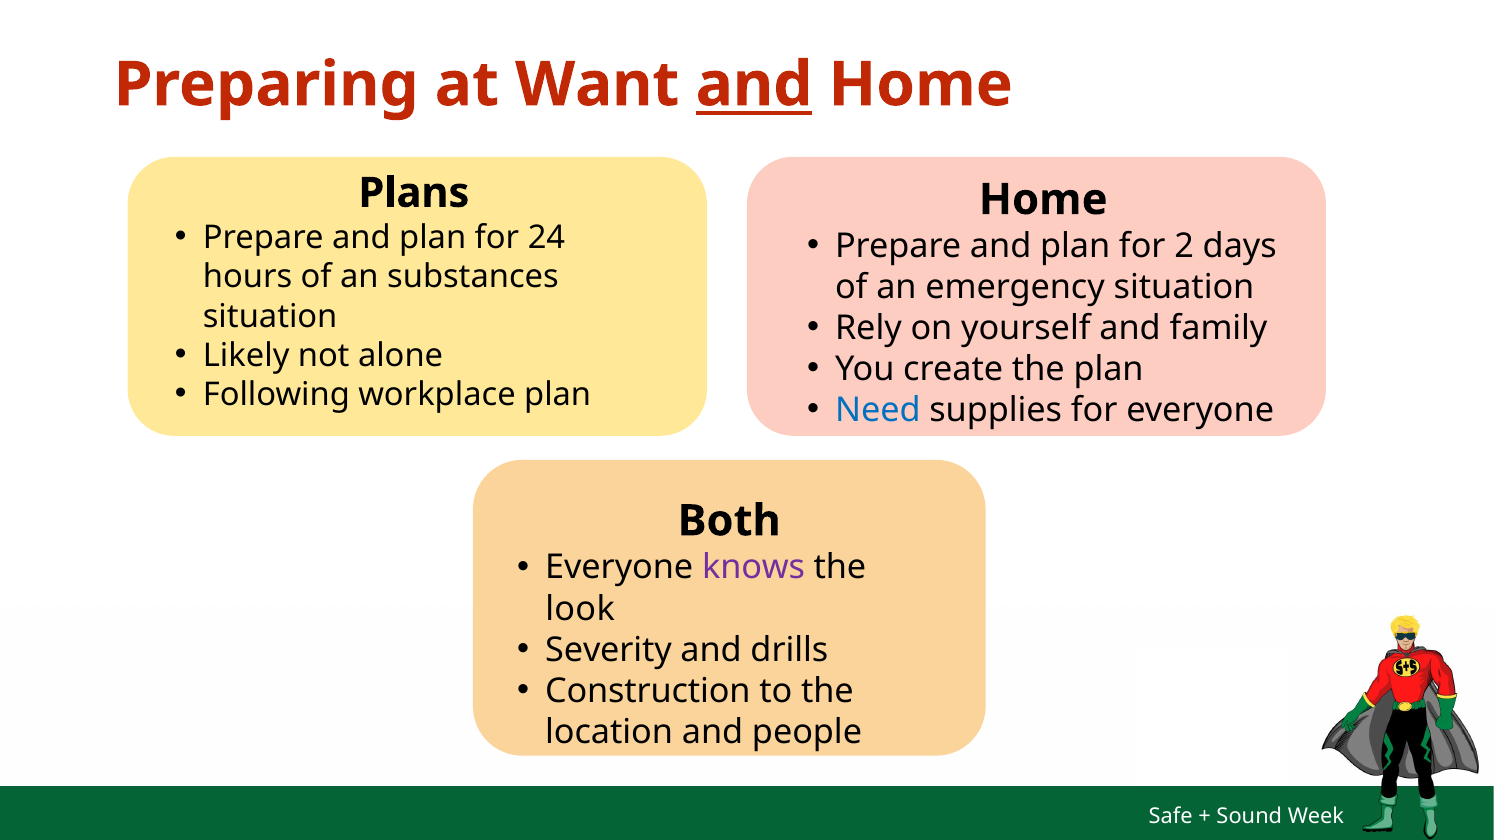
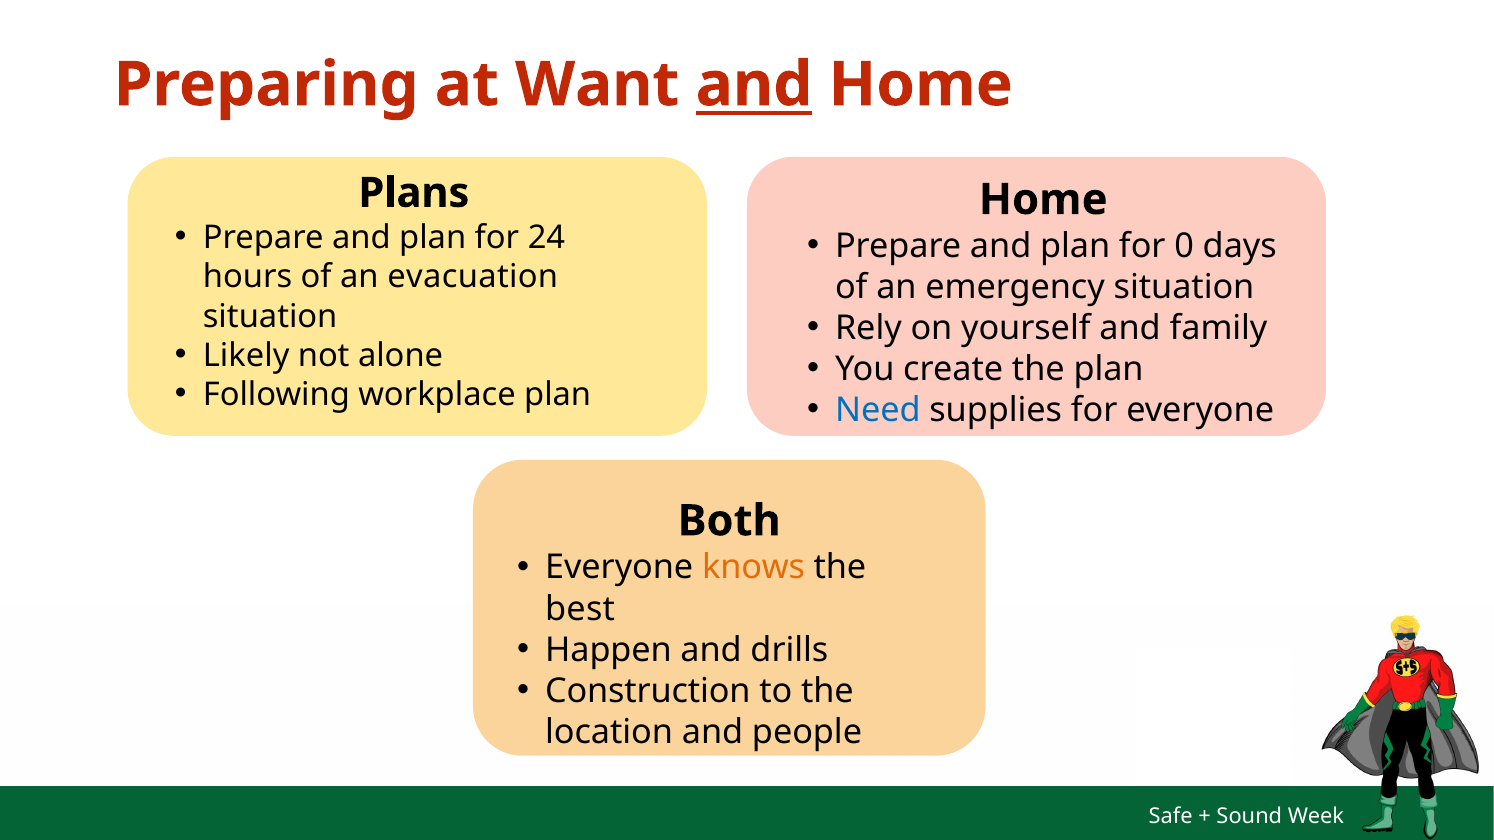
2: 2 -> 0
substances: substances -> evacuation
knows colour: purple -> orange
look: look -> best
Severity: Severity -> Happen
